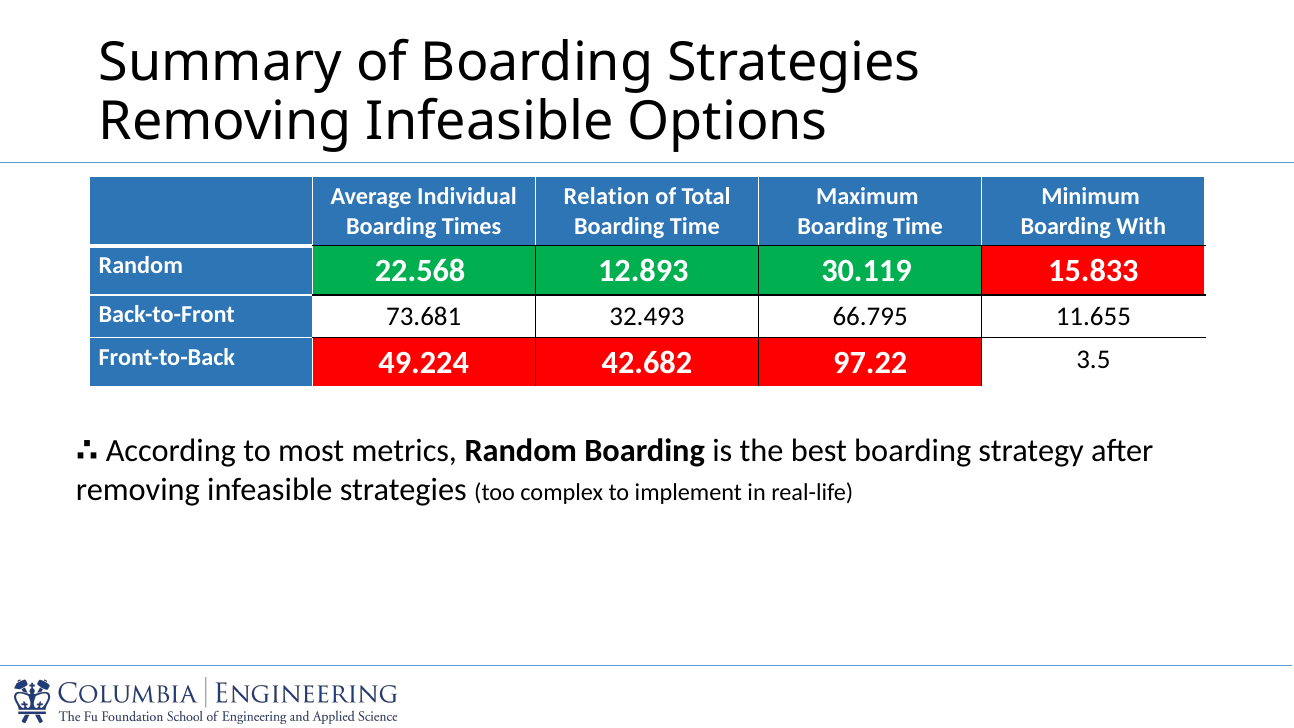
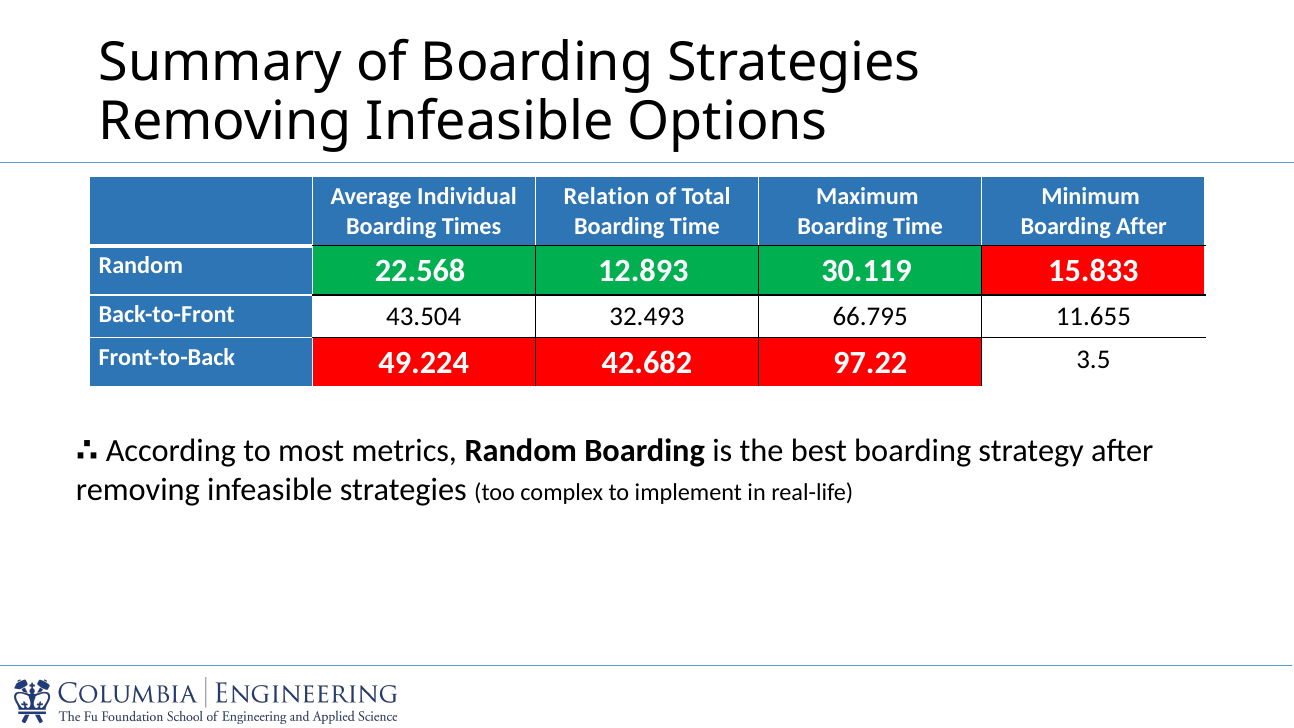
Boarding With: With -> After
73.681: 73.681 -> 43.504
